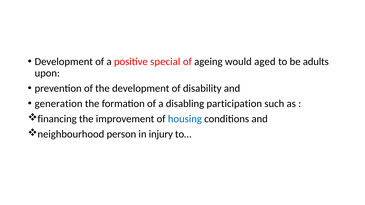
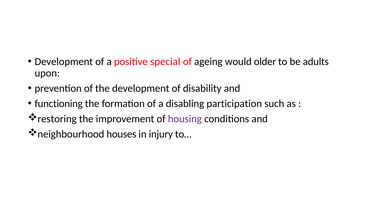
aged: aged -> older
generation: generation -> functioning
financing: financing -> restoring
housing colour: blue -> purple
person: person -> houses
